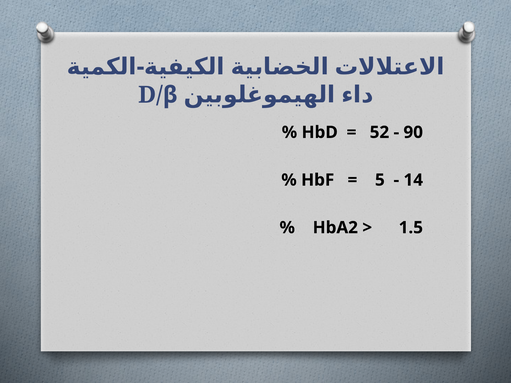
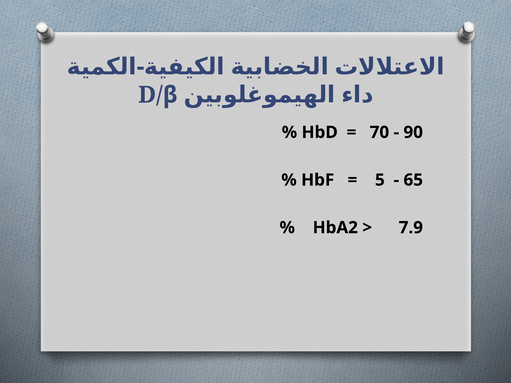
52: 52 -> 70
14: 14 -> 65
1.5: 1.5 -> 7.9
